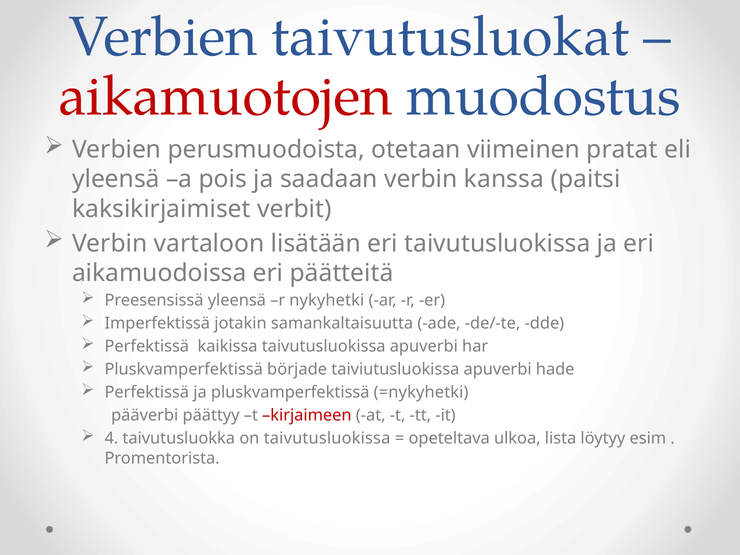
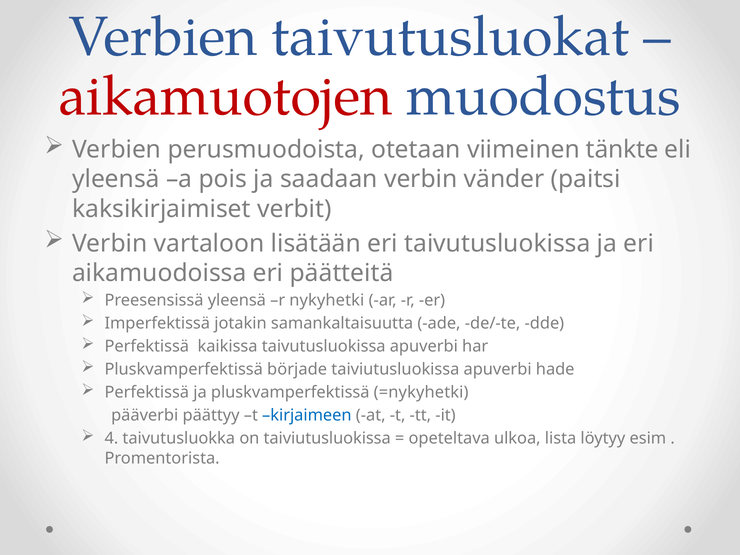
pratat: pratat -> tänkte
kanssa: kanssa -> vänder
kirjaimeen colour: red -> blue
on taivutusluokissa: taivutusluokissa -> taiviutusluokissa
